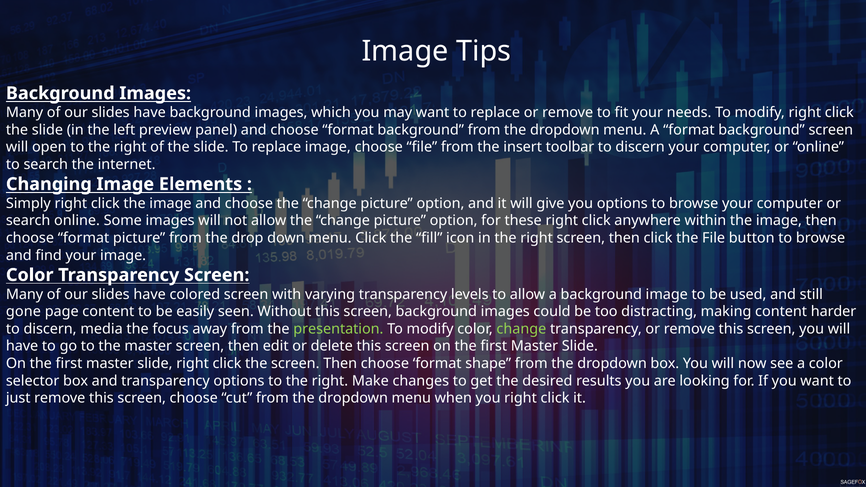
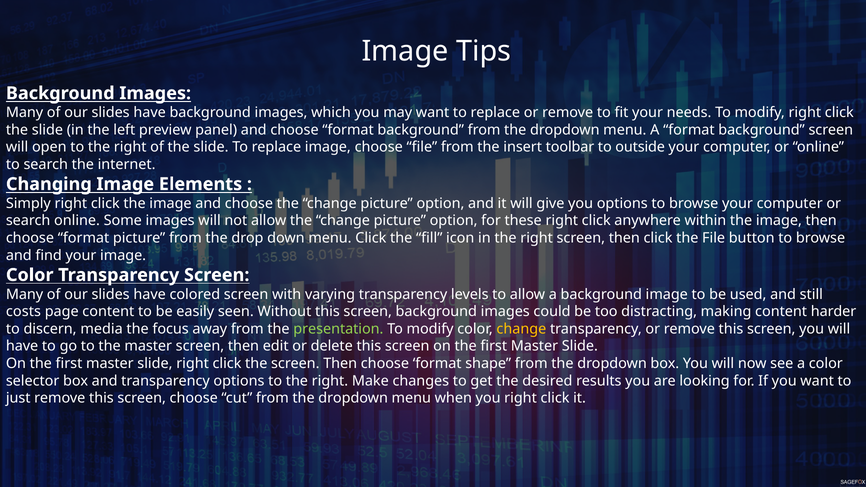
discern at (640, 147): discern -> outside
gone: gone -> costs
change at (521, 329) colour: light green -> yellow
